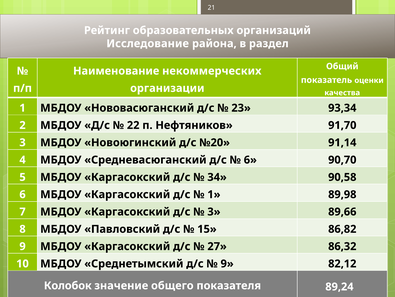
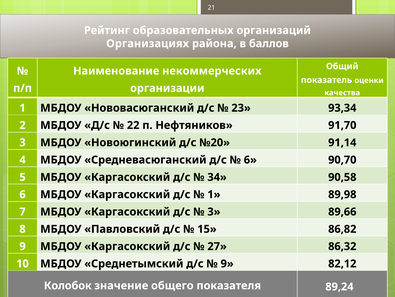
Исследование: Исследование -> Организациях
раздел: раздел -> баллов
